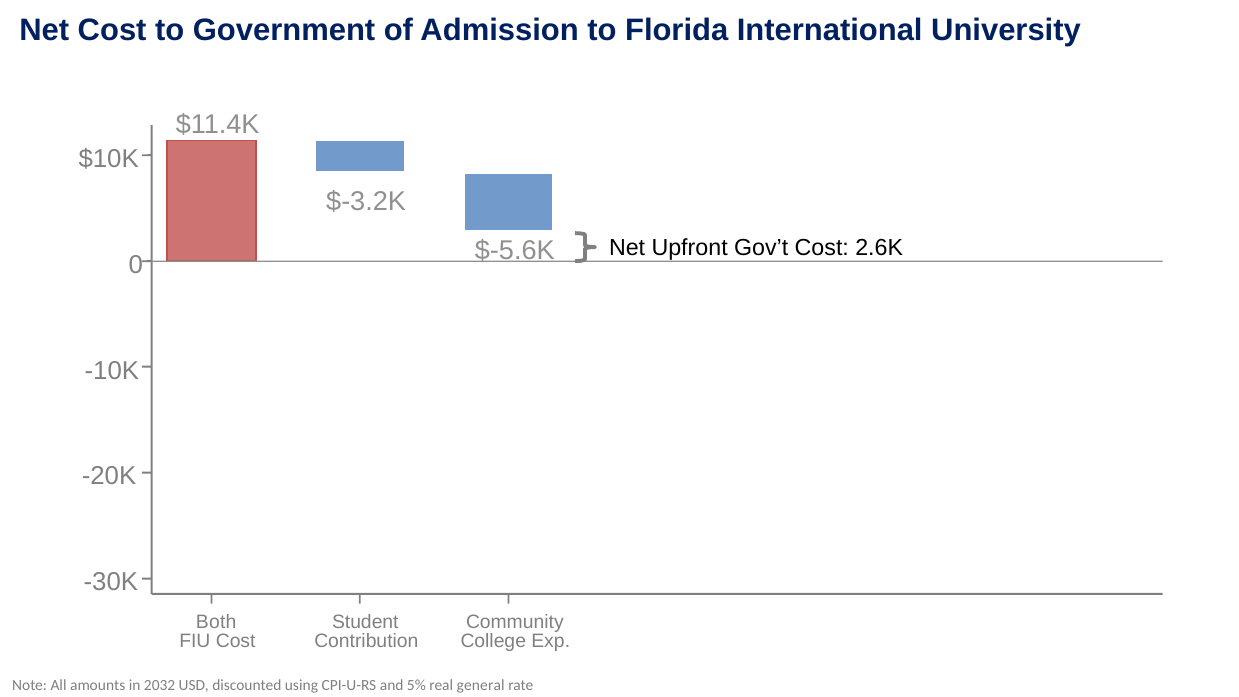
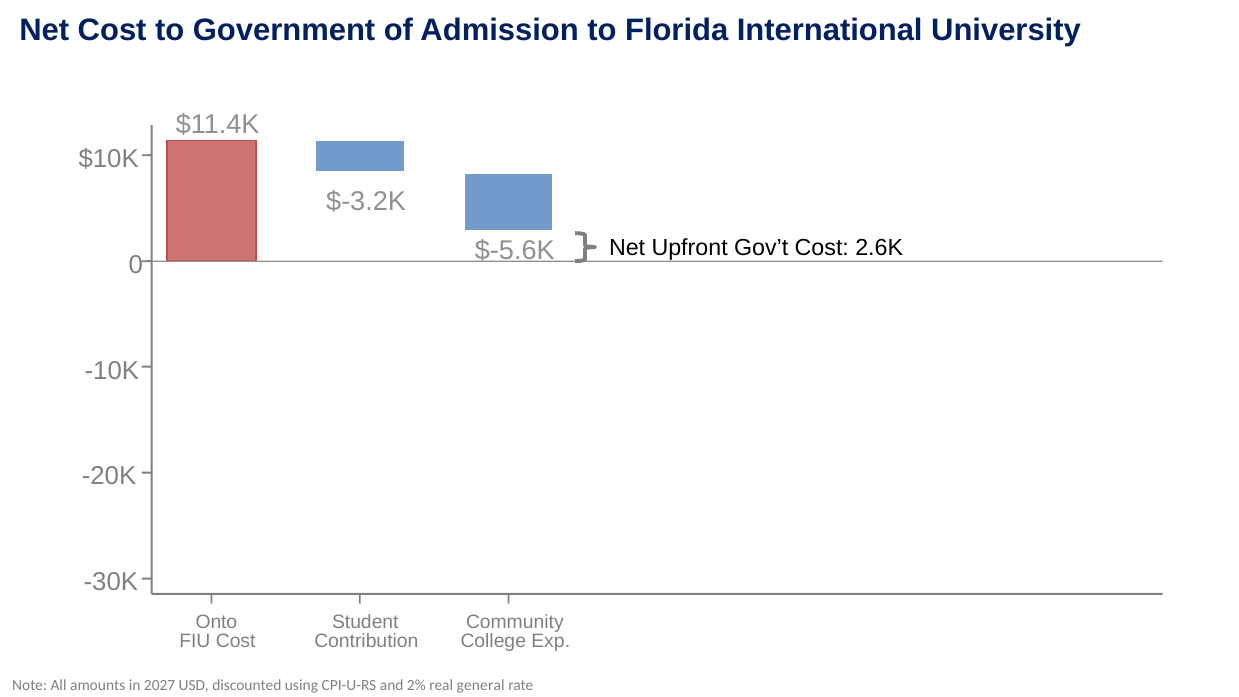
Both: Both -> Onto
2032: 2032 -> 2027
5%: 5% -> 2%
